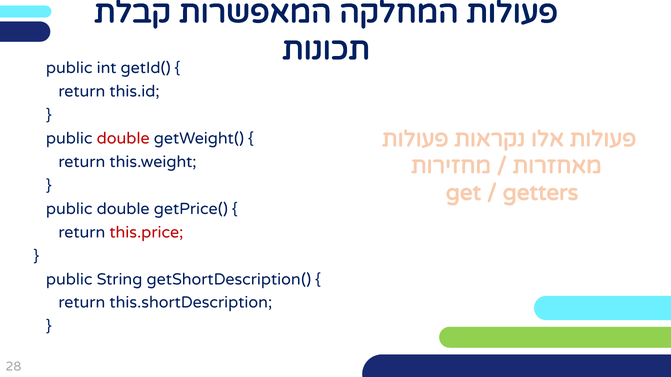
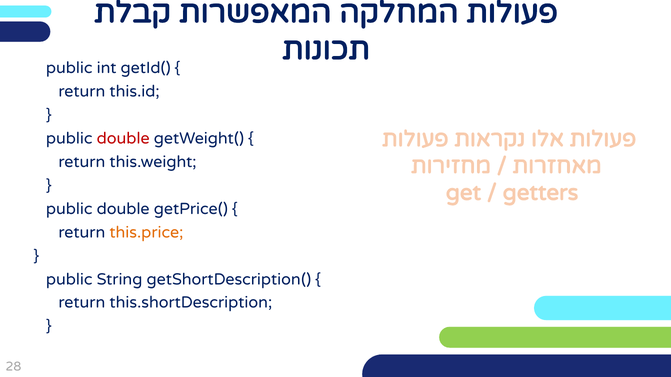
this.price colour: red -> orange
